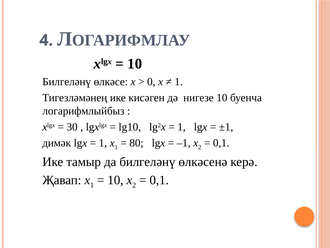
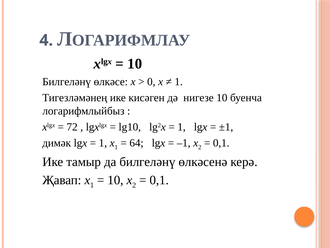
30: 30 -> 72
80: 80 -> 64
